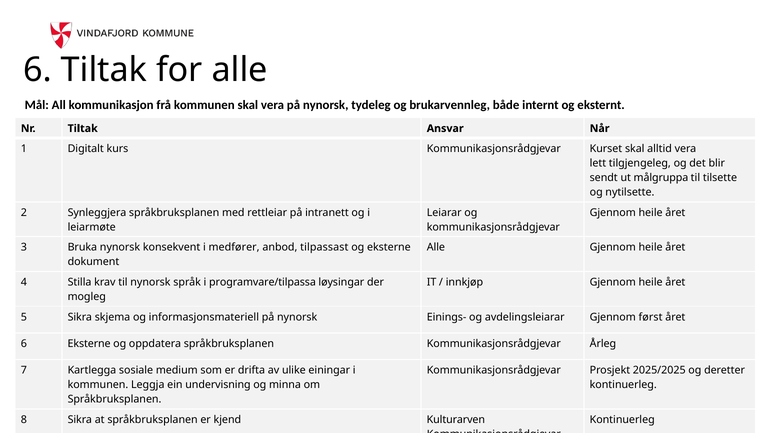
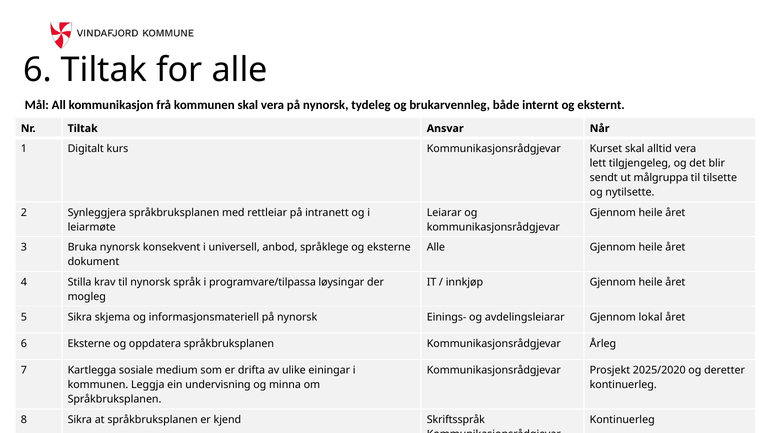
medfører: medfører -> universell
tilpassast: tilpassast -> språklege
først: først -> lokal
2025/2025: 2025/2025 -> 2025/2020
Kulturarven: Kulturarven -> Skriftsspråk
